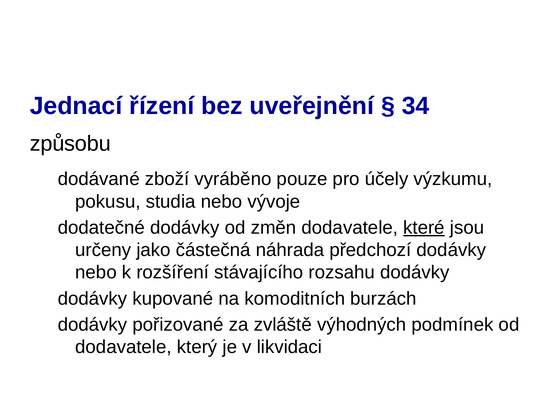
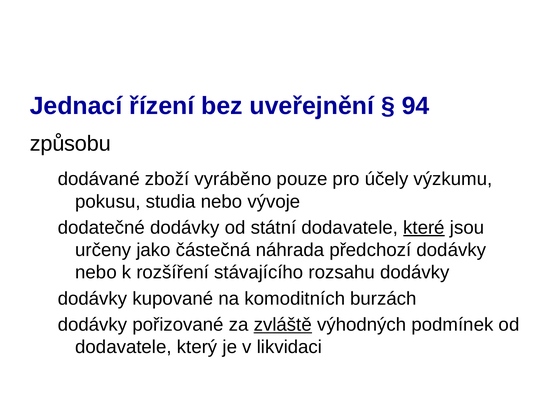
34: 34 -> 94
změn: změn -> státní
zvláště underline: none -> present
